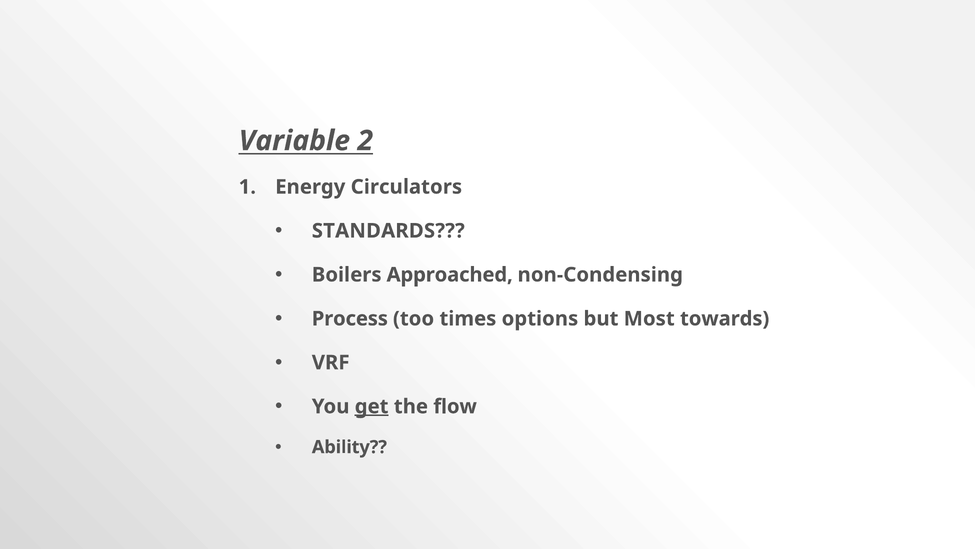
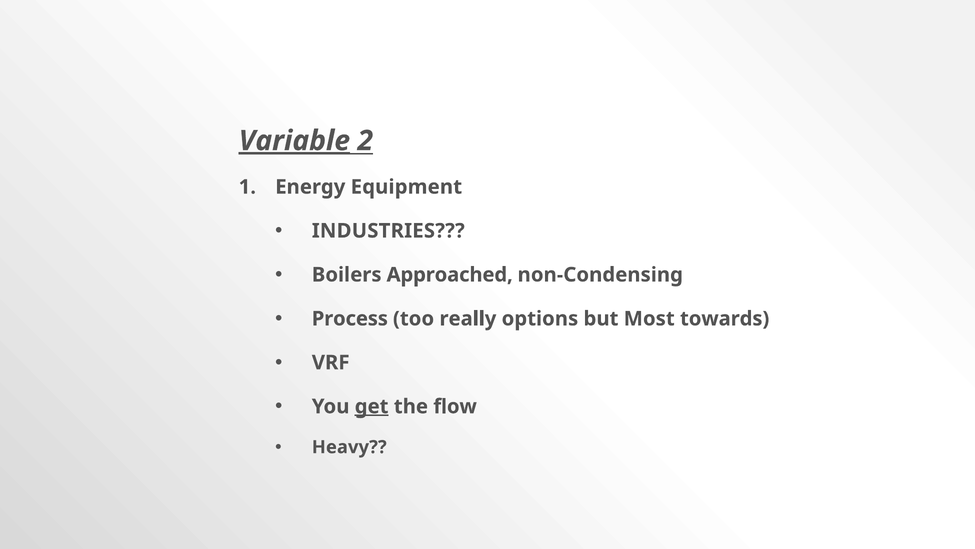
Variable underline: none -> present
Circulators: Circulators -> Equipment
STANDARDS: STANDARDS -> INDUSTRIES
times: times -> really
Ability: Ability -> Heavy
